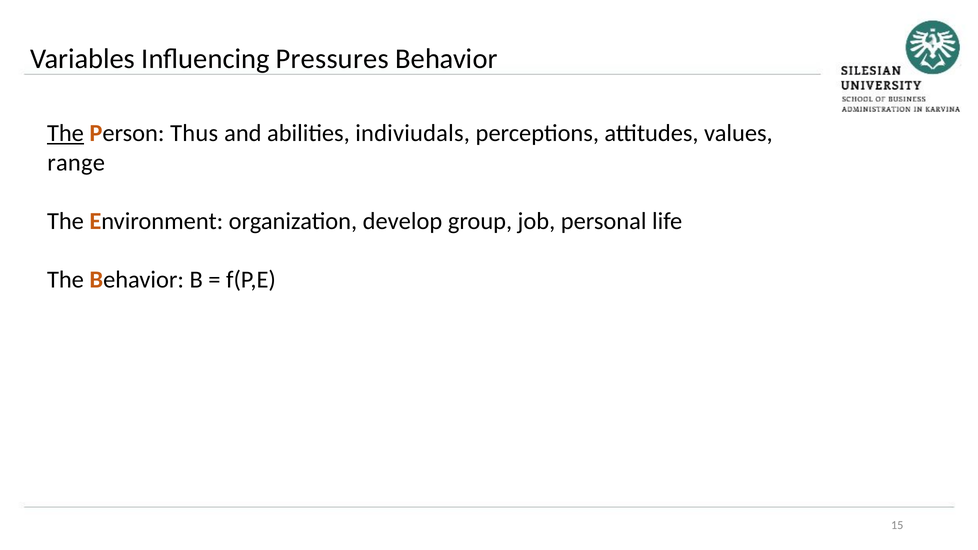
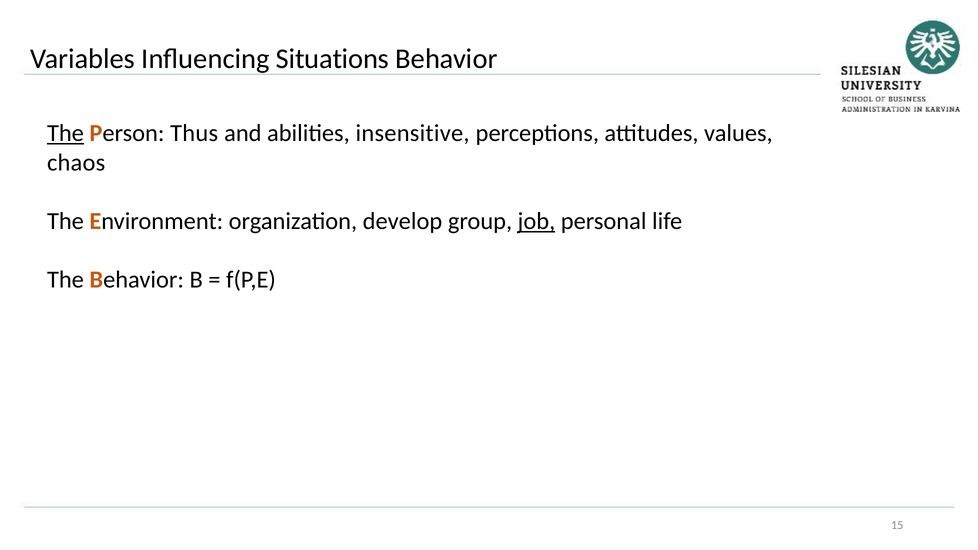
Pressures: Pressures -> Situations
indiviudals: indiviudals -> insensitive
range: range -> chaos
job underline: none -> present
